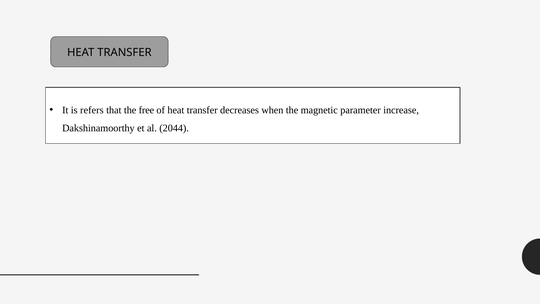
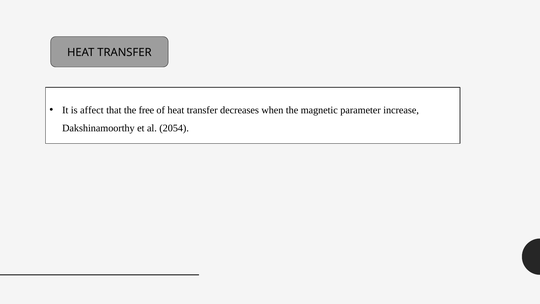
refers: refers -> affect
2044: 2044 -> 2054
